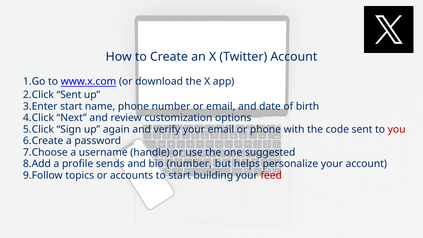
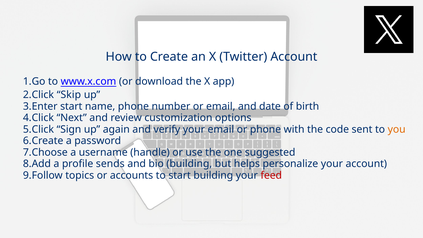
Sent at (69, 95): Sent -> Skip
you colour: red -> orange
bio number: number -> building
